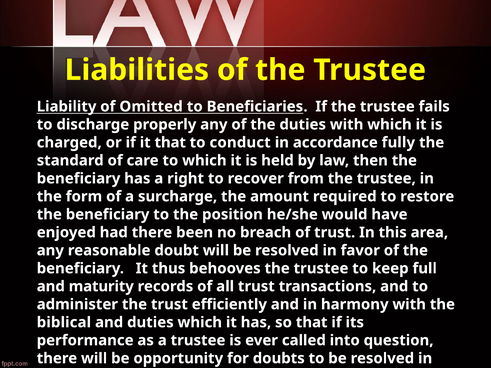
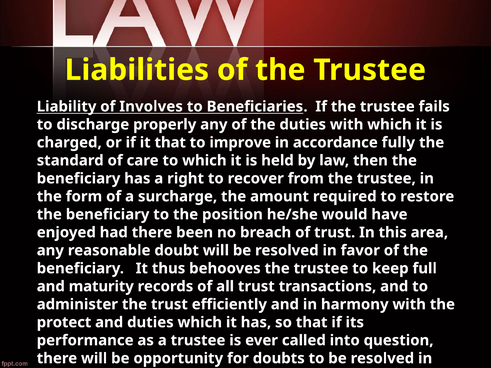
Omitted: Omitted -> Involves
conduct: conduct -> improve
biblical: biblical -> protect
